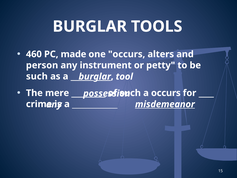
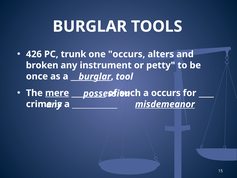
460: 460 -> 426
made: made -> trunk
person: person -> broken
such at (37, 76): such -> once
mere underline: none -> present
